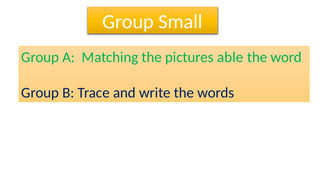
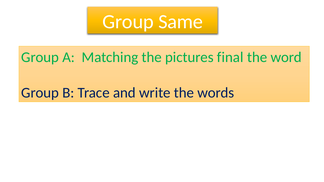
Small: Small -> Same
able: able -> final
